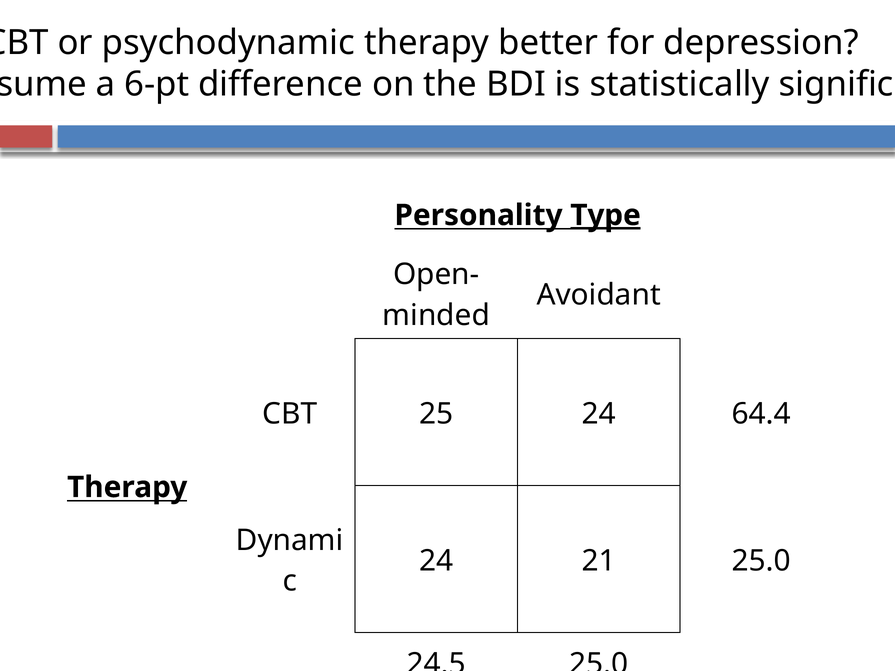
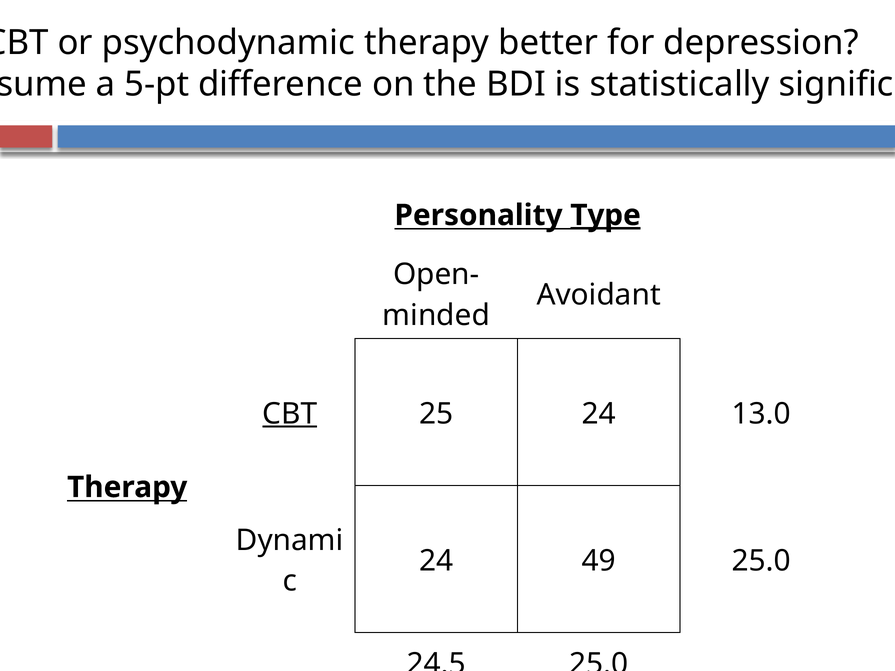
6-pt: 6-pt -> 5-pt
CBT at (290, 414) underline: none -> present
64.4: 64.4 -> 13.0
21: 21 -> 49
